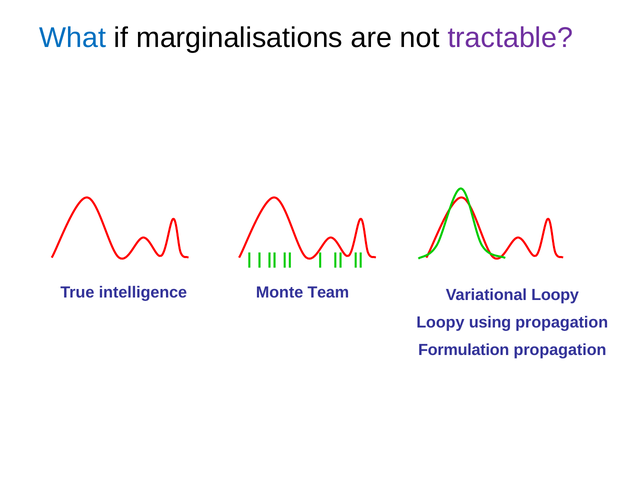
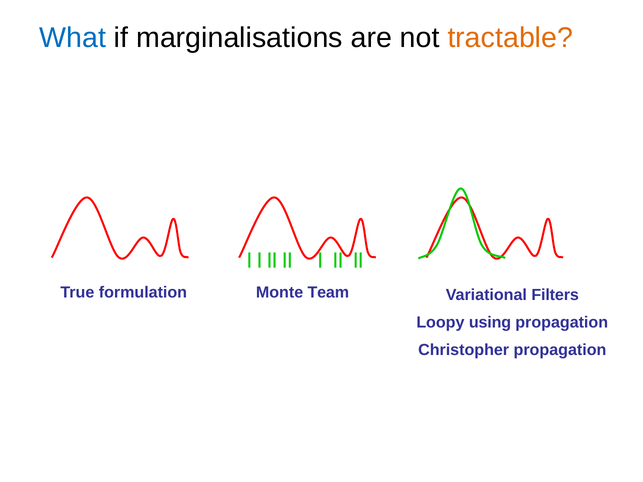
tractable colour: purple -> orange
intelligence: intelligence -> formulation
Variational Loopy: Loopy -> Filters
Formulation: Formulation -> Christopher
